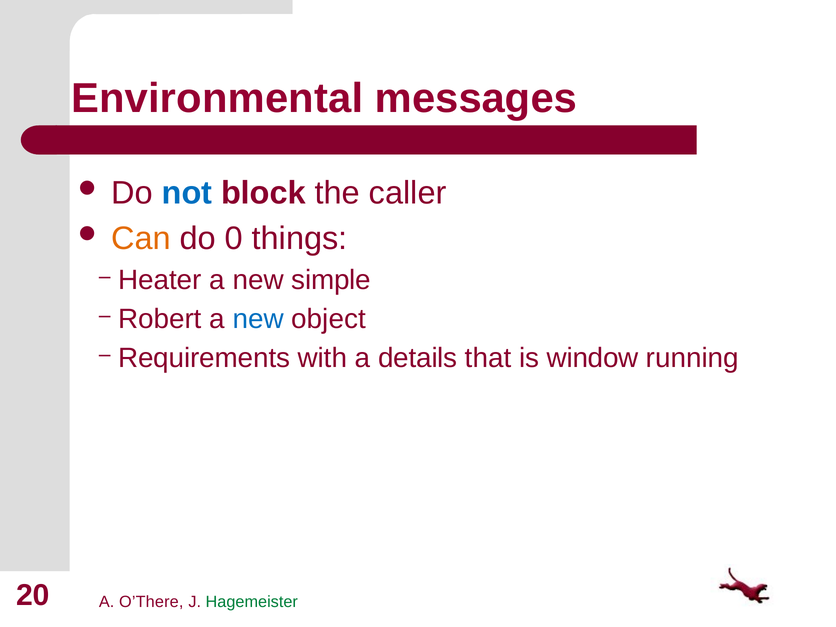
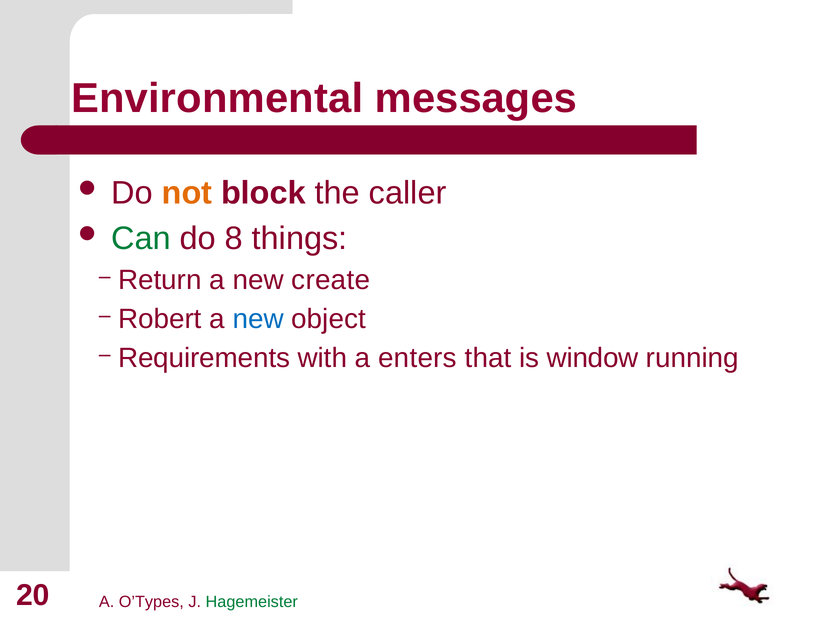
not colour: blue -> orange
Can colour: orange -> green
0: 0 -> 8
Heater: Heater -> Return
simple: simple -> create
details: details -> enters
O’There: O’There -> O’Types
